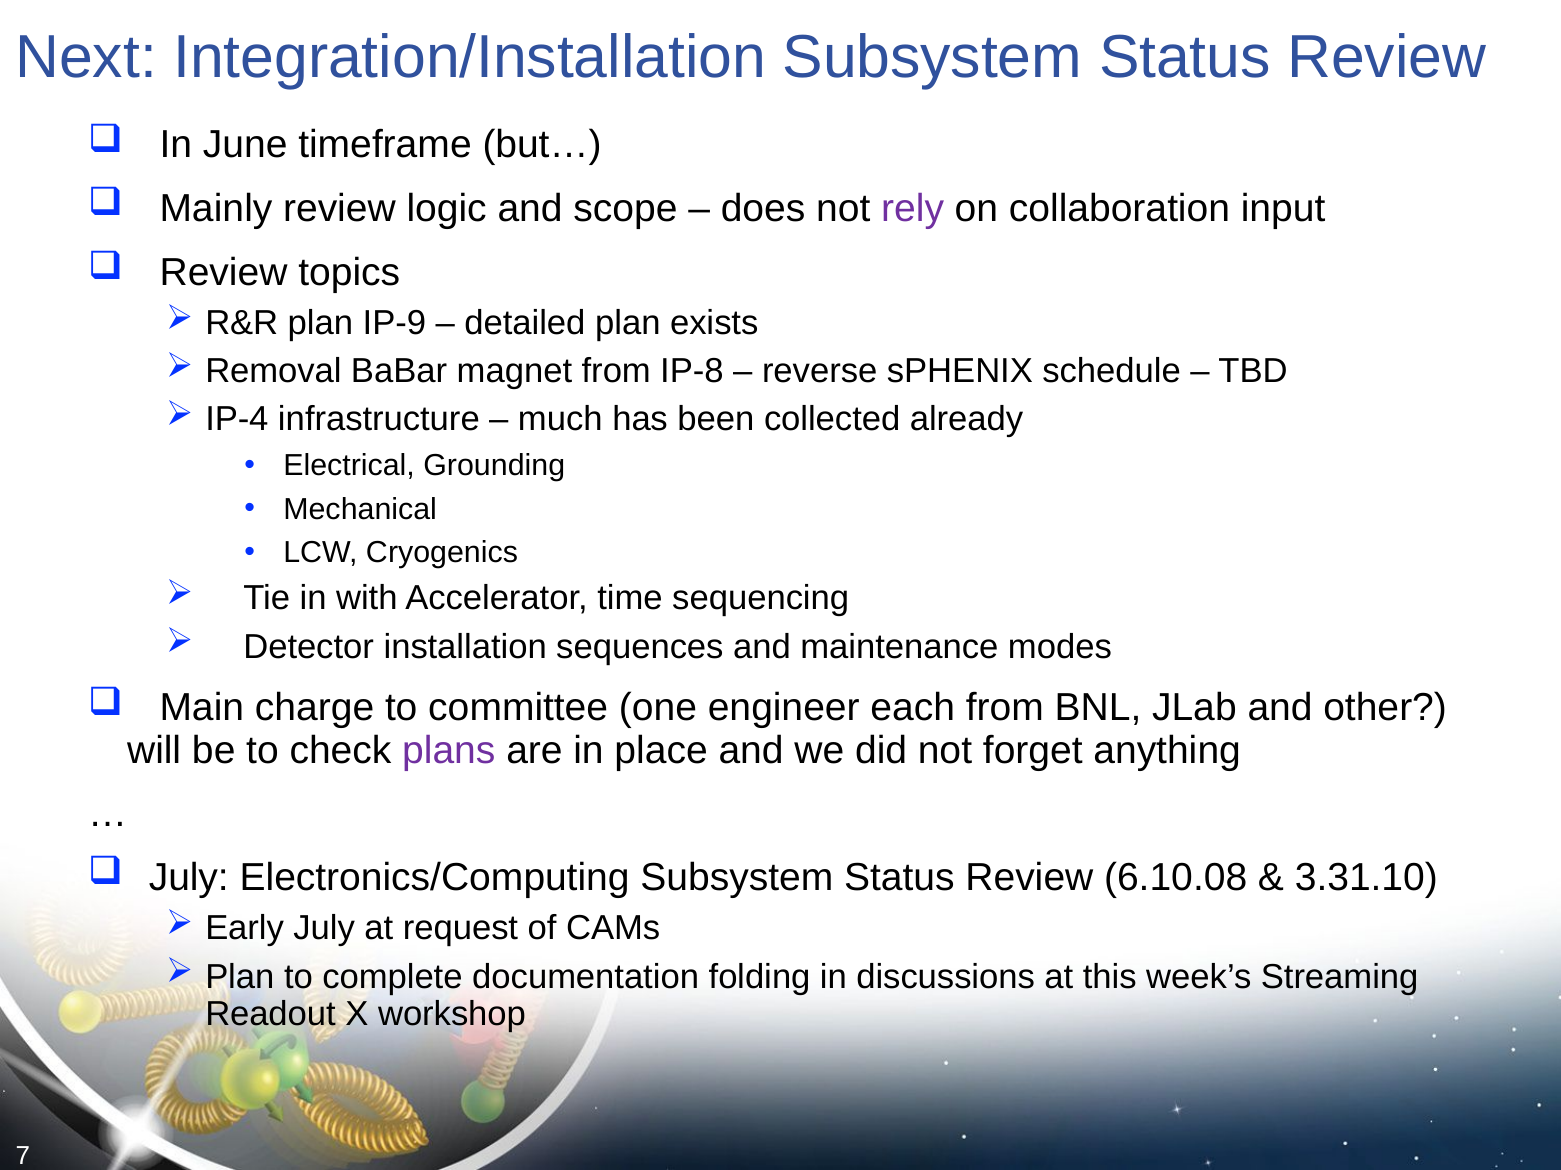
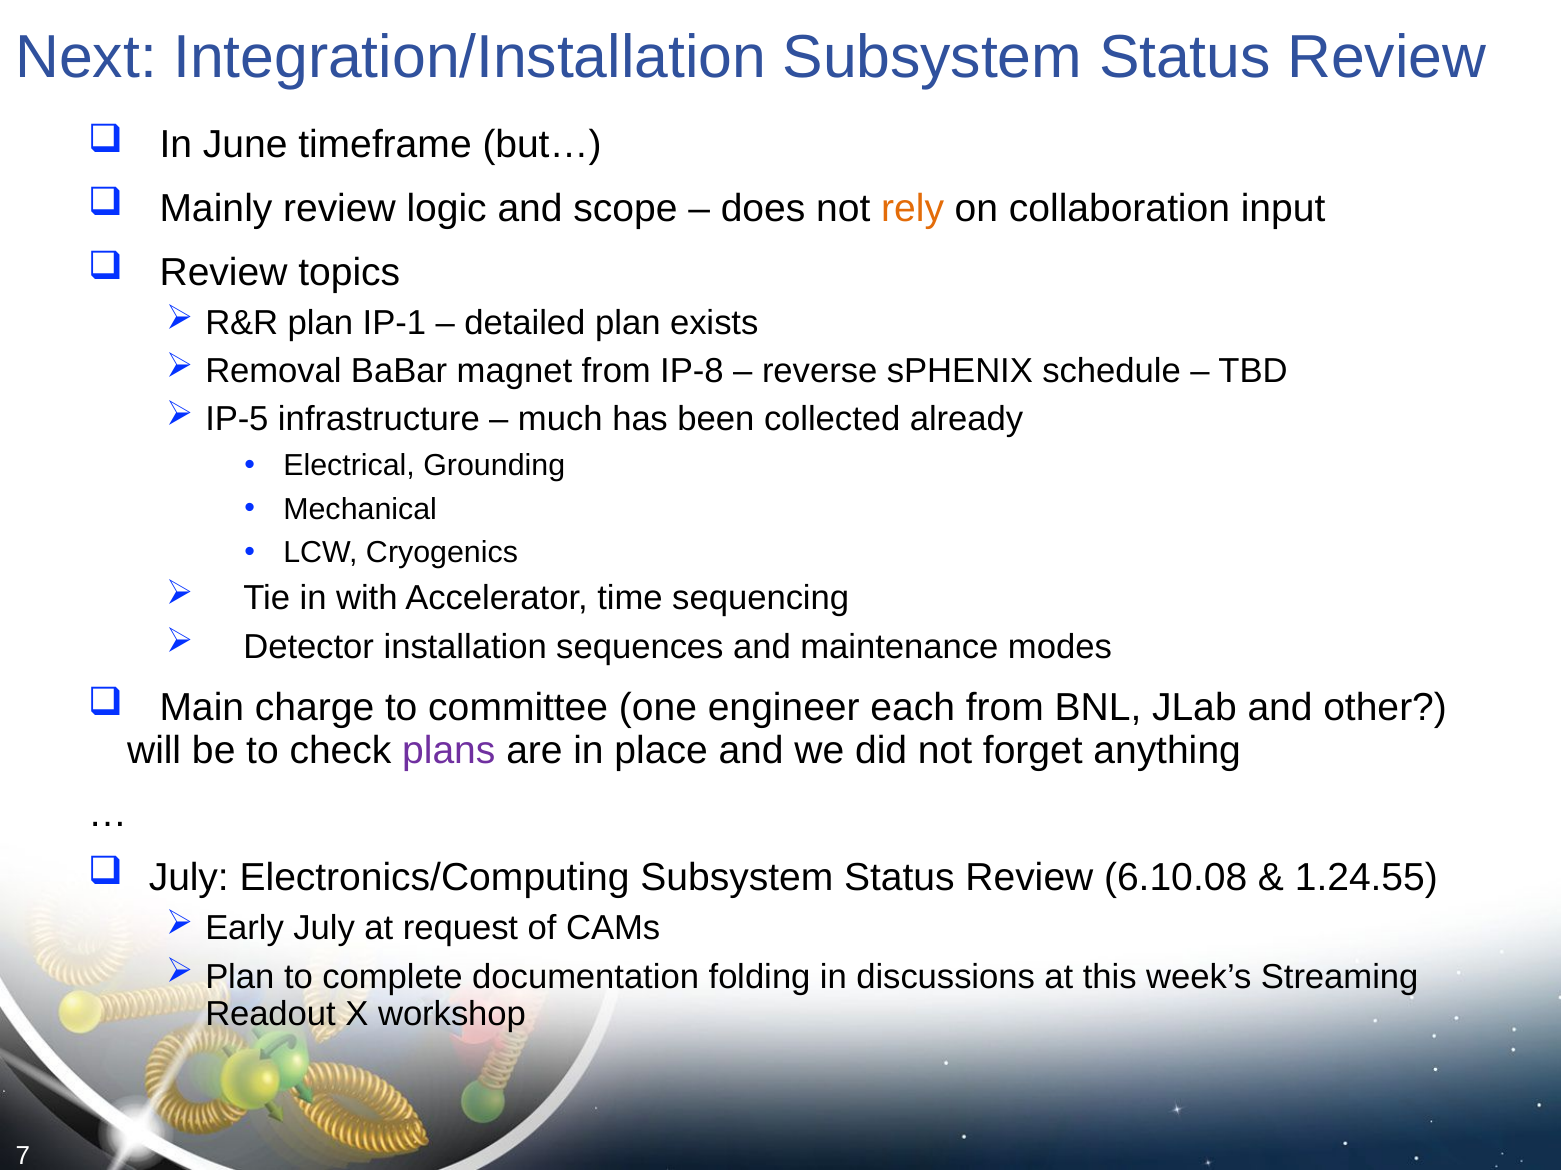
rely colour: purple -> orange
IP-9: IP-9 -> IP-1
IP-4: IP-4 -> IP-5
3.31.10: 3.31.10 -> 1.24.55
